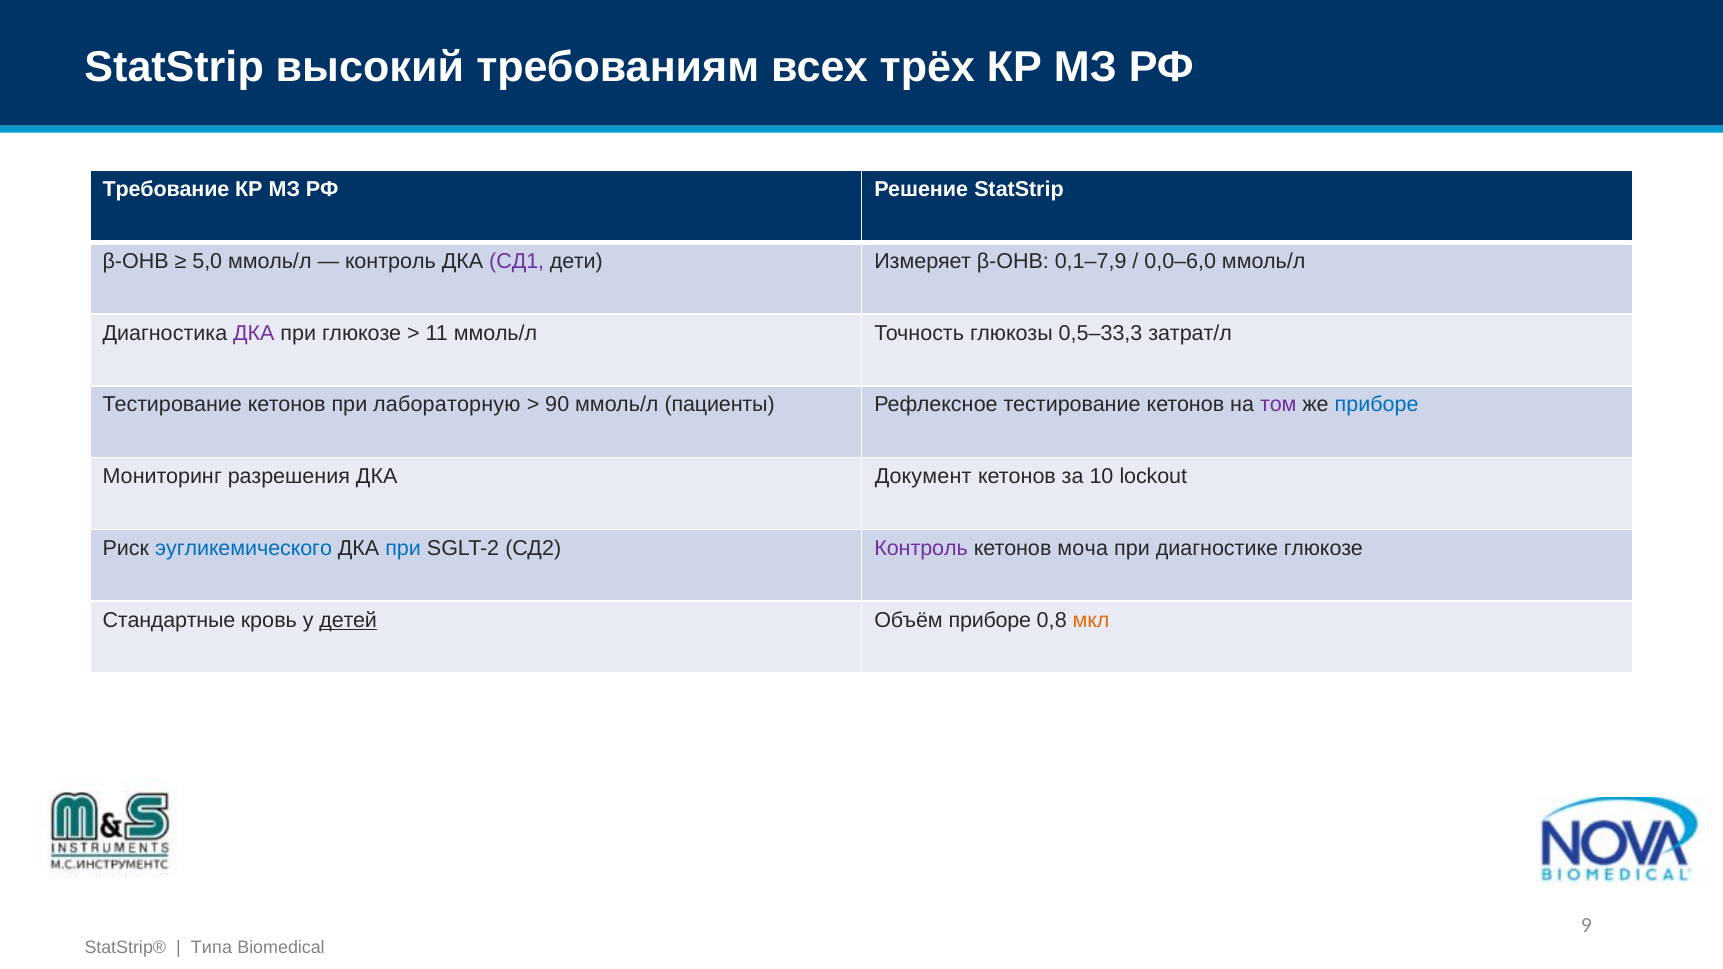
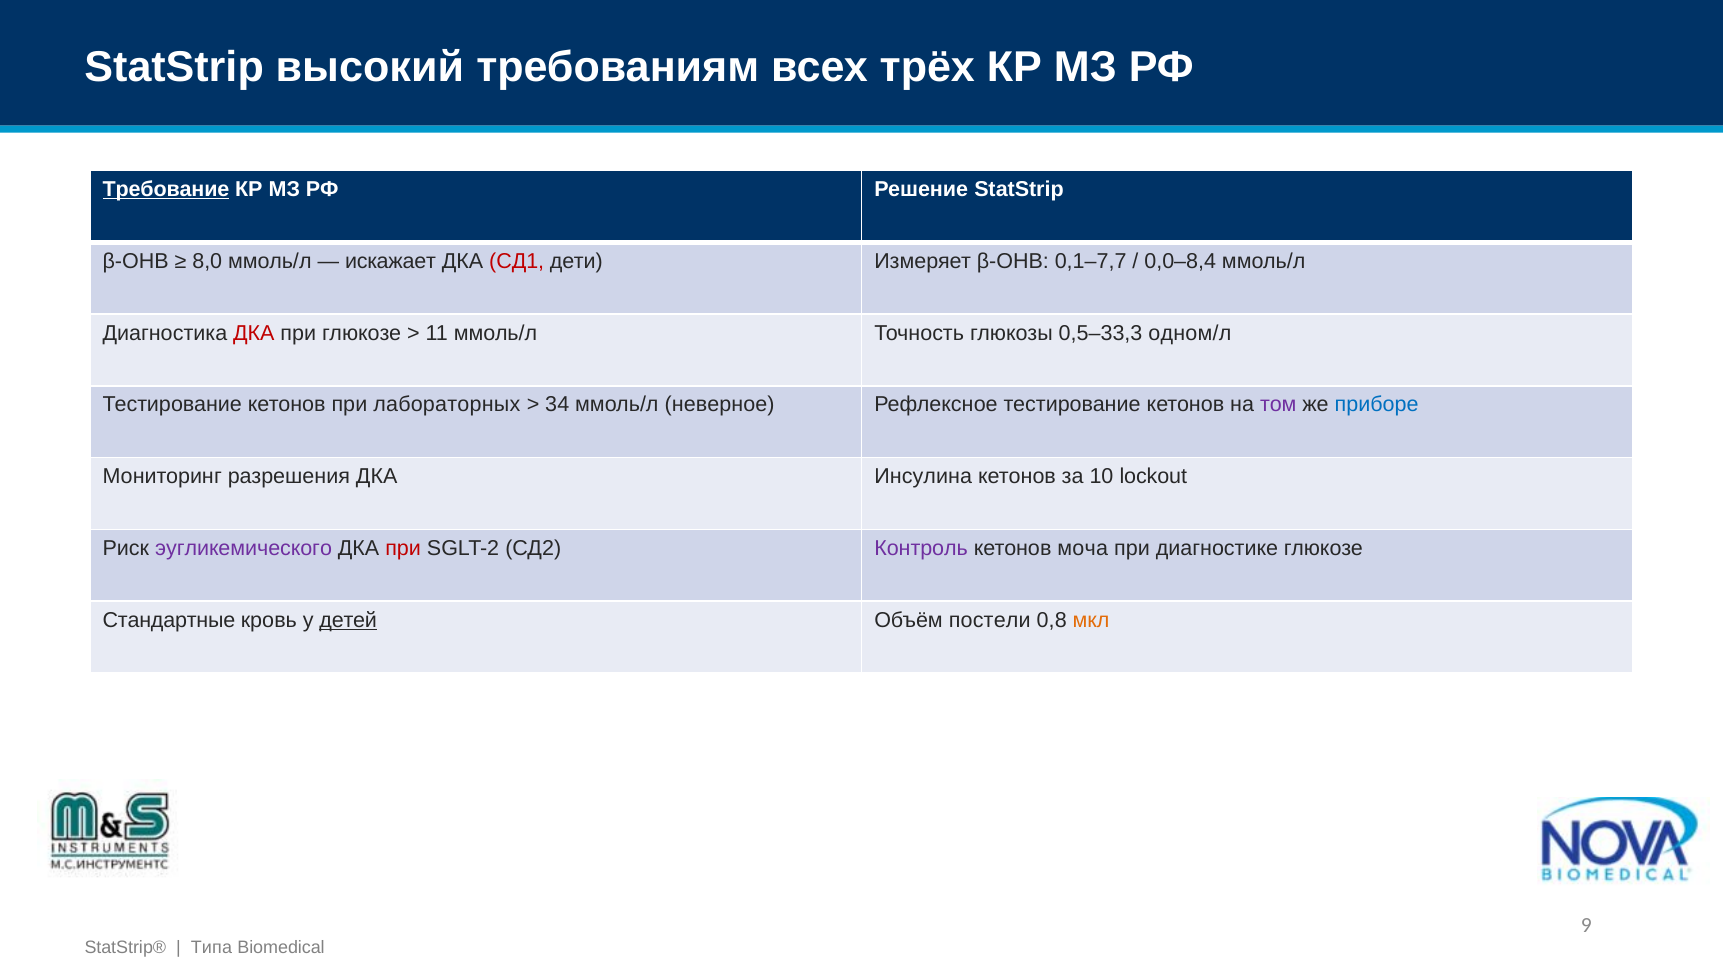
Требование underline: none -> present
5,0: 5,0 -> 8,0
контроль at (390, 261): контроль -> искажает
СД1 colour: purple -> red
0,1–7,9: 0,1–7,9 -> 0,1–7,7
0,0–6,0: 0,0–6,0 -> 0,0–8,4
ДКА at (254, 333) colour: purple -> red
затрат/л: затрат/л -> одном/л
лабораторную: лабораторную -> лабораторных
90: 90 -> 34
пациенты: пациенты -> неверное
Документ: Документ -> Инсулина
эугликемического colour: blue -> purple
при at (403, 548) colour: blue -> red
Объём приборе: приборе -> постели
